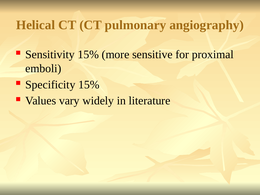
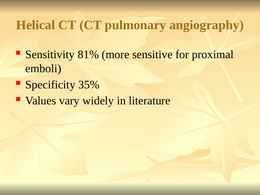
Sensitivity 15%: 15% -> 81%
Specificity 15%: 15% -> 35%
